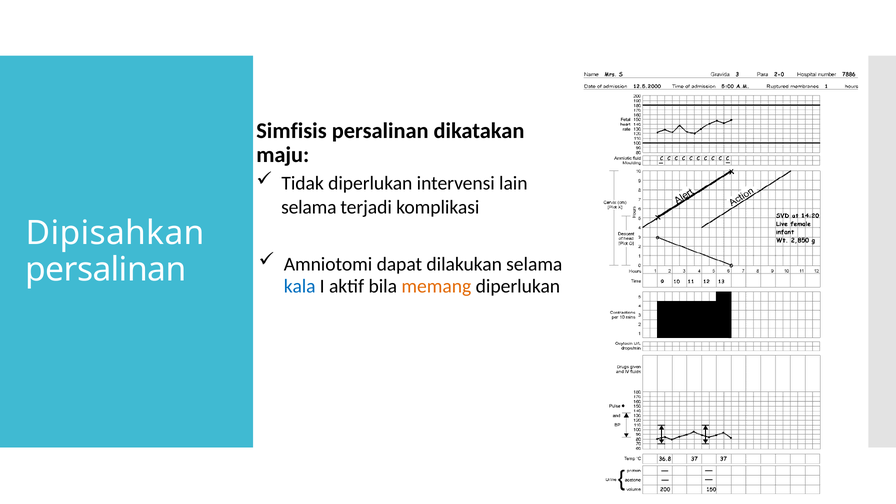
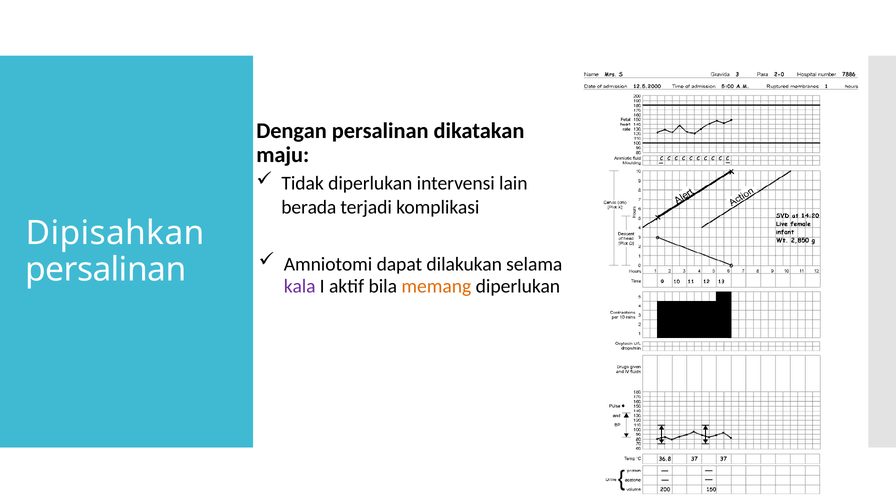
Simfisis: Simfisis -> Dengan
selama at (309, 207): selama -> berada
kala colour: blue -> purple
